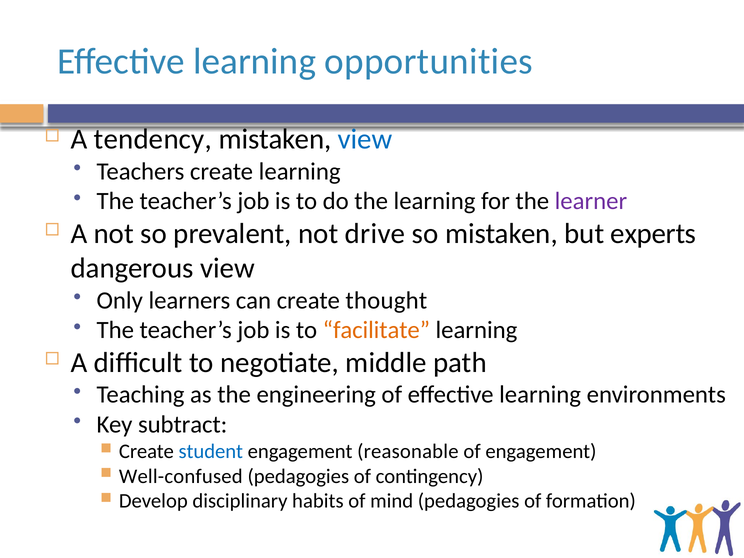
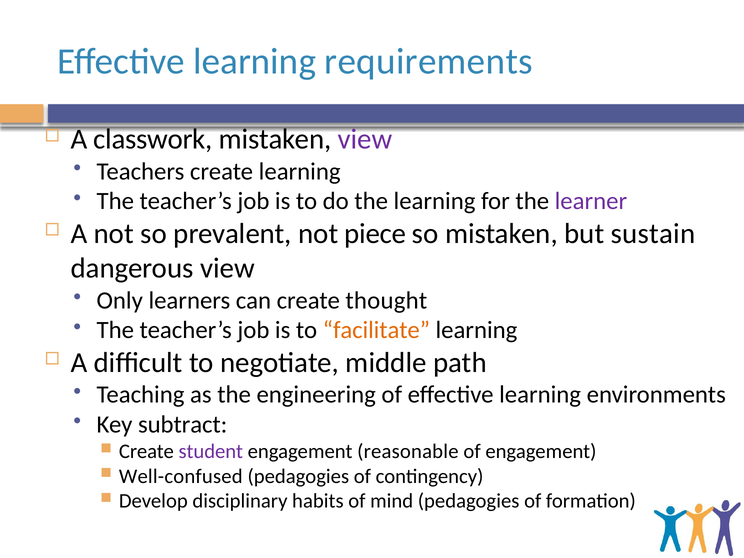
opportunities: opportunities -> requirements
tendency: tendency -> classwork
view at (365, 139) colour: blue -> purple
drive: drive -> piece
experts: experts -> sustain
student colour: blue -> purple
